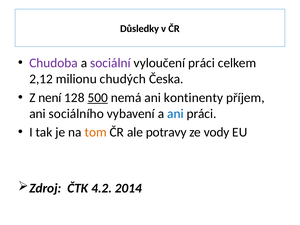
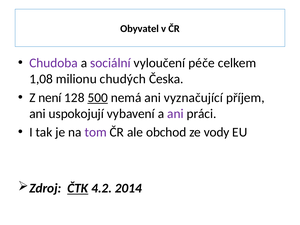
Důsledky: Důsledky -> Obyvatel
vyloučení práci: práci -> péče
2,12: 2,12 -> 1,08
kontinenty: kontinenty -> vyznačující
sociálního: sociálního -> uspokojují
ani at (175, 114) colour: blue -> purple
tom colour: orange -> purple
potravy: potravy -> obchod
ČTK underline: none -> present
